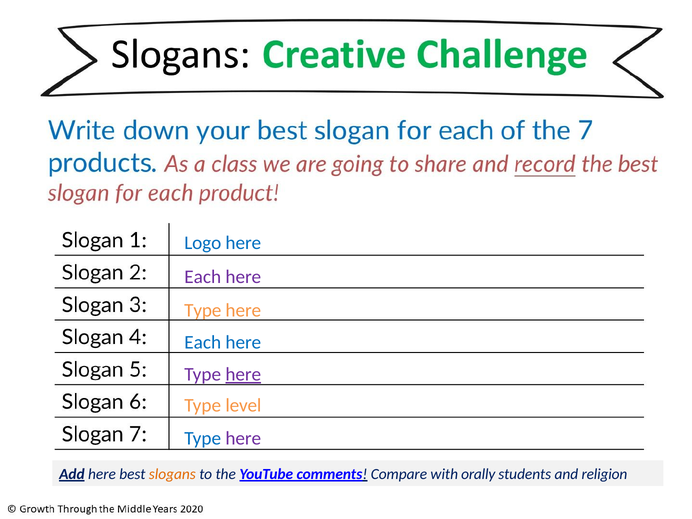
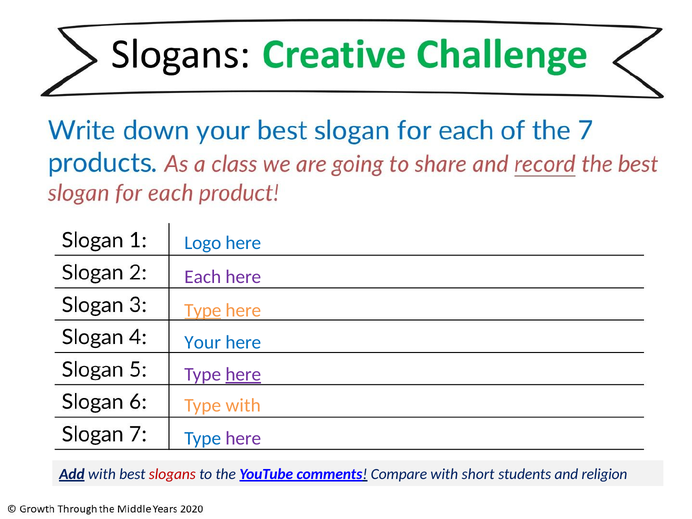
Type at (203, 310) underline: none -> present
Each at (203, 342): Each -> Your
Type level: level -> with
Add here: here -> with
slogans colour: orange -> red
orally: orally -> short
